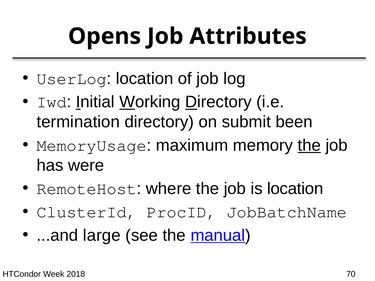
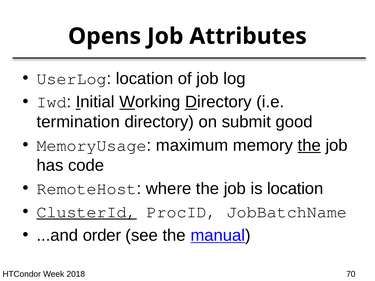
been: been -> good
were: were -> code
ClusterId underline: none -> present
large: large -> order
